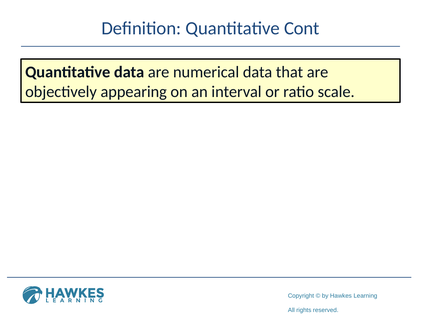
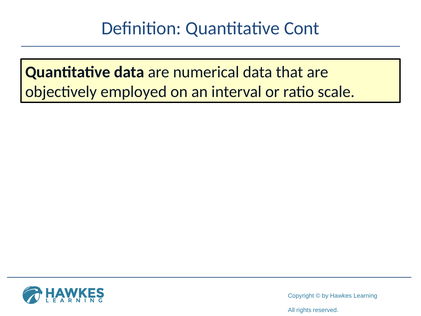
appearing: appearing -> employed
